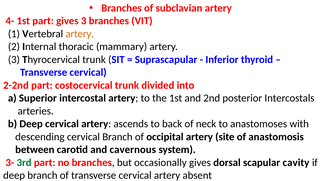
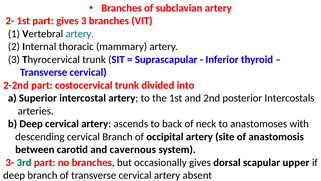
4-: 4- -> 2-
artery at (80, 34) colour: orange -> blue
cavity: cavity -> upper
